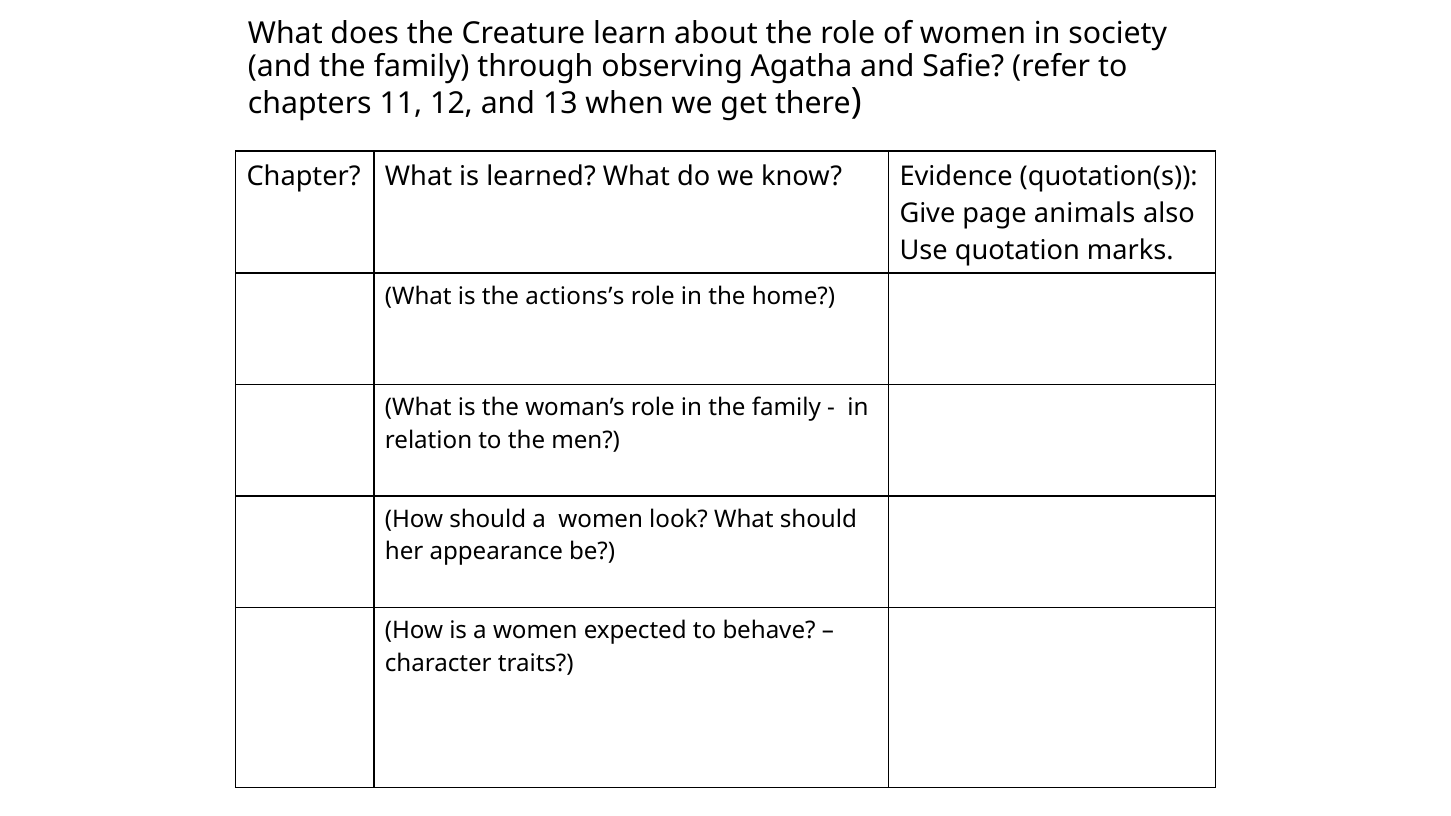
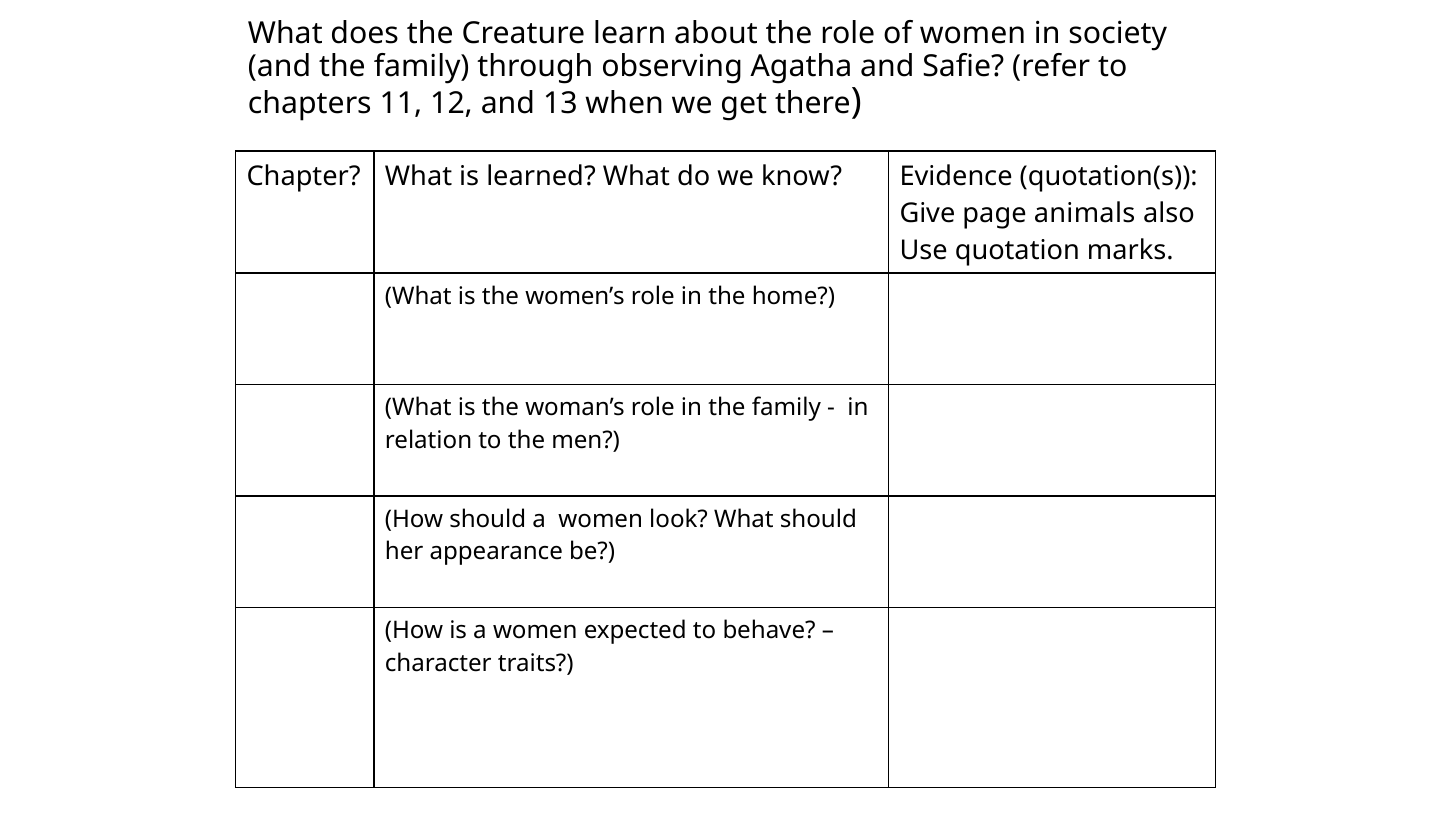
actions’s: actions’s -> women’s
